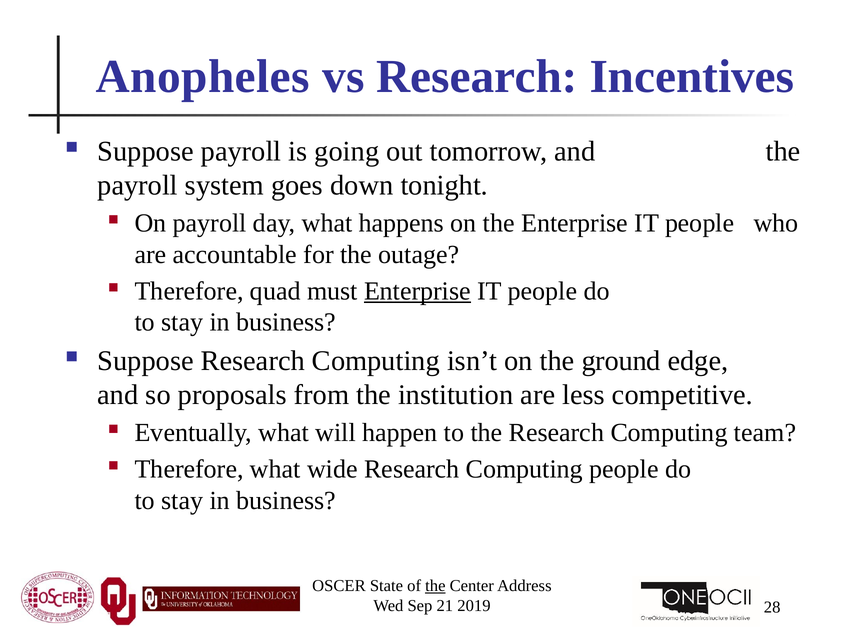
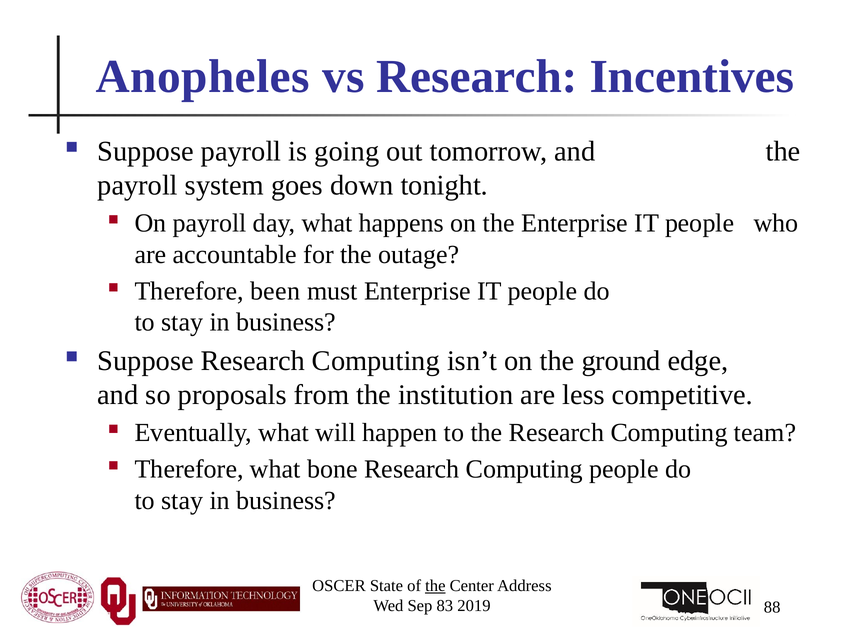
quad: quad -> been
Enterprise at (417, 291) underline: present -> none
wide: wide -> bone
21: 21 -> 83
28: 28 -> 88
